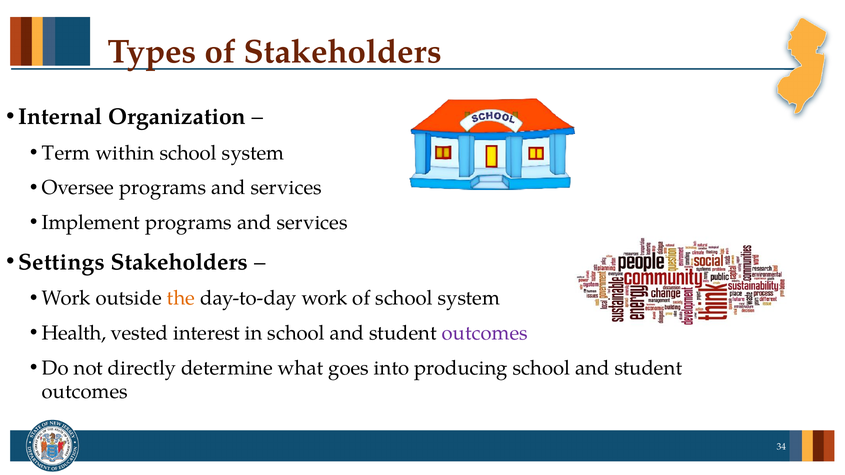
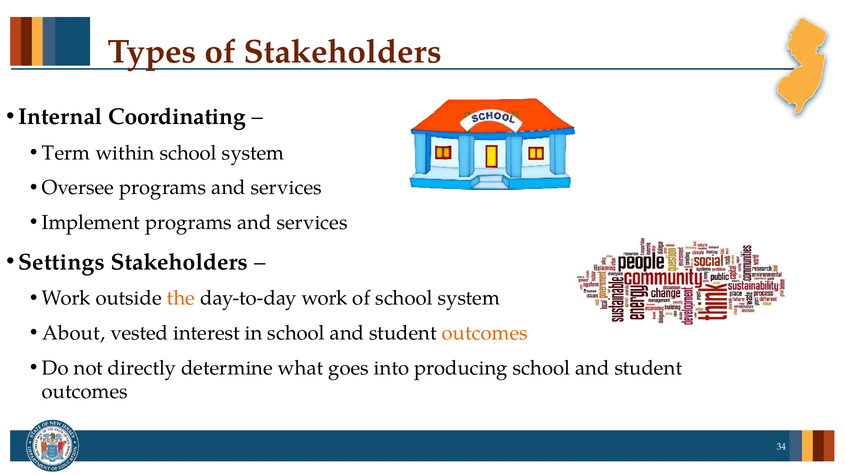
Organization: Organization -> Coordinating
Health: Health -> About
outcomes at (485, 333) colour: purple -> orange
